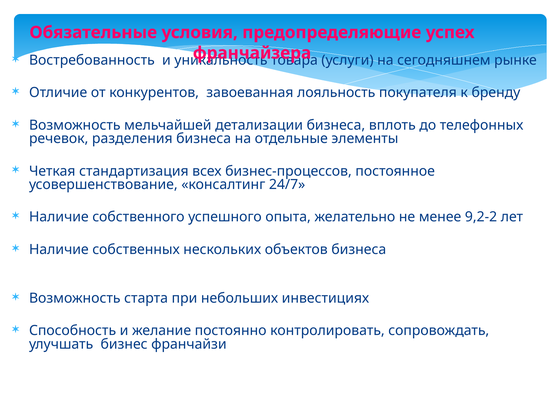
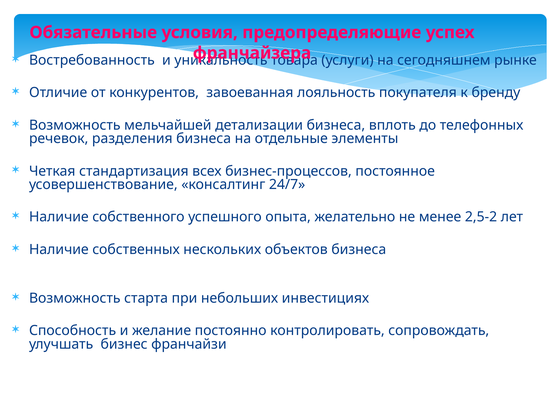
9,2-2: 9,2-2 -> 2,5-2
